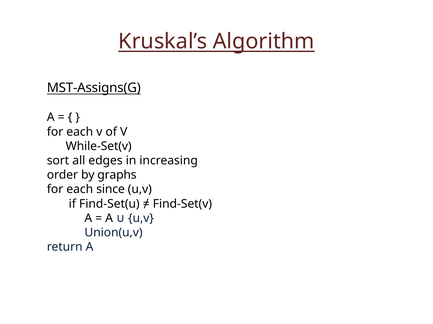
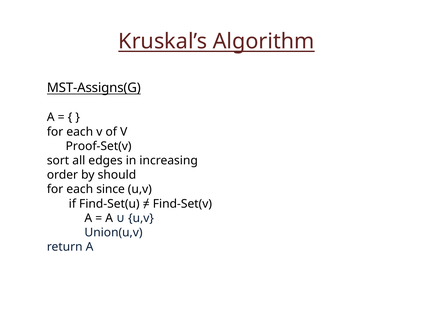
While-Set(v: While-Set(v -> Proof-Set(v
graphs: graphs -> should
